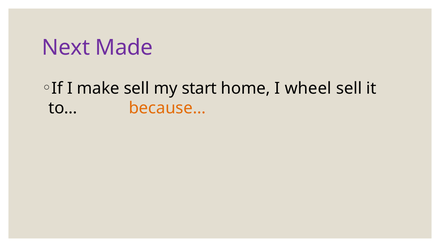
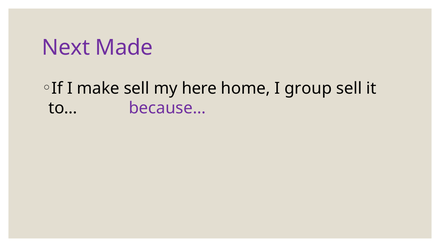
start: start -> here
wheel: wheel -> group
because… colour: orange -> purple
